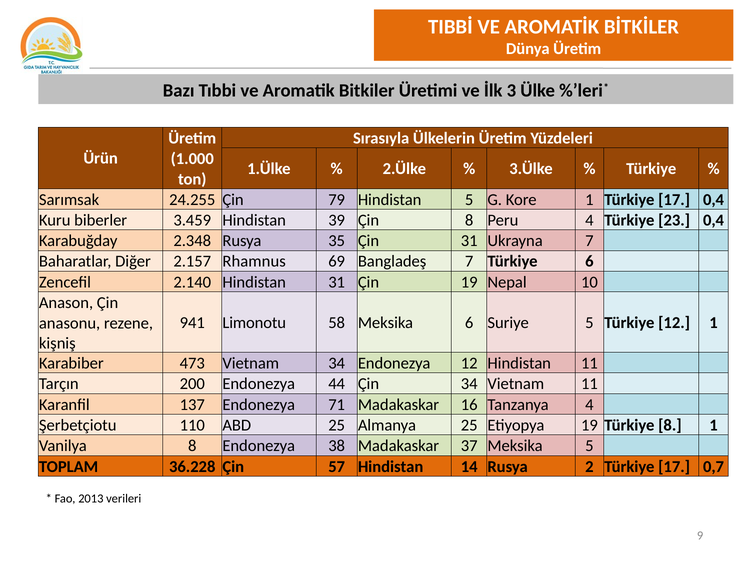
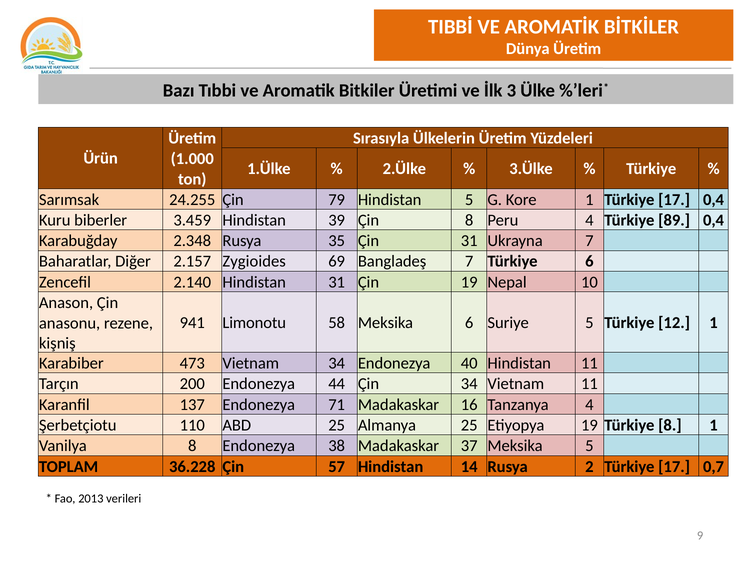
23: 23 -> 89
Rhamnus: Rhamnus -> Zygioides
Endonezya 12: 12 -> 40
